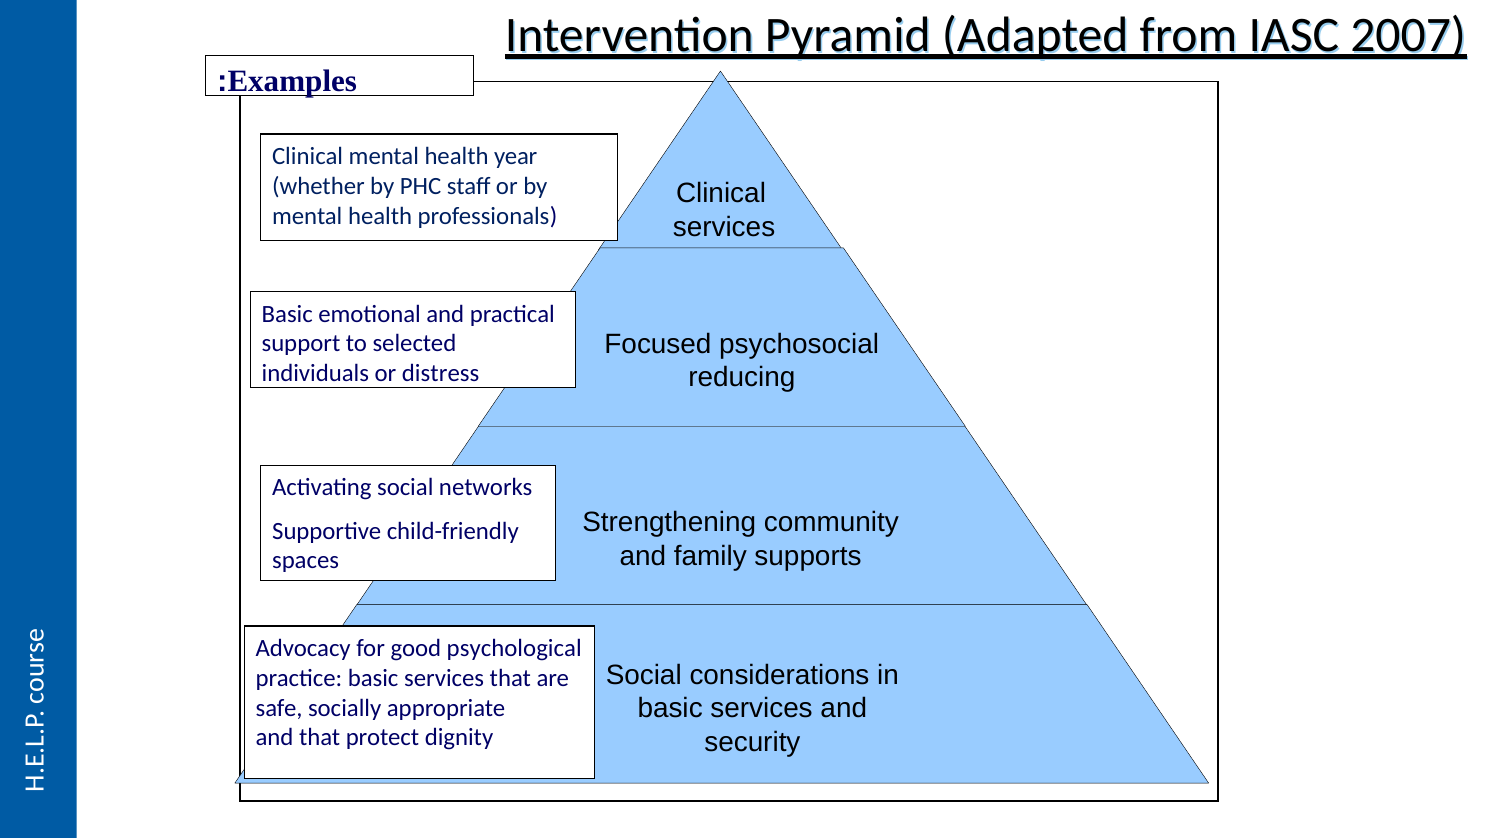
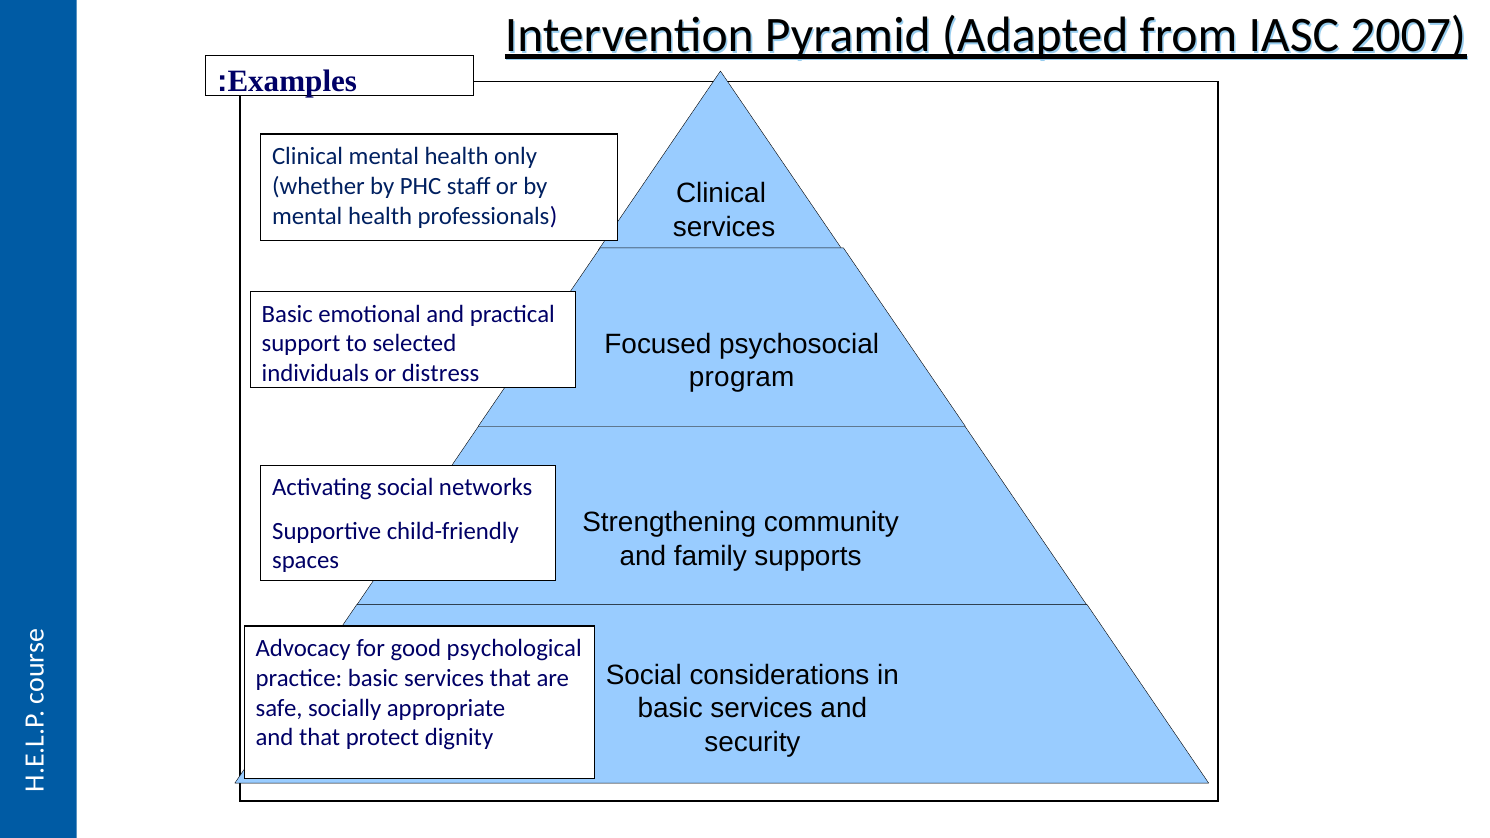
year: year -> only
reducing: reducing -> program
